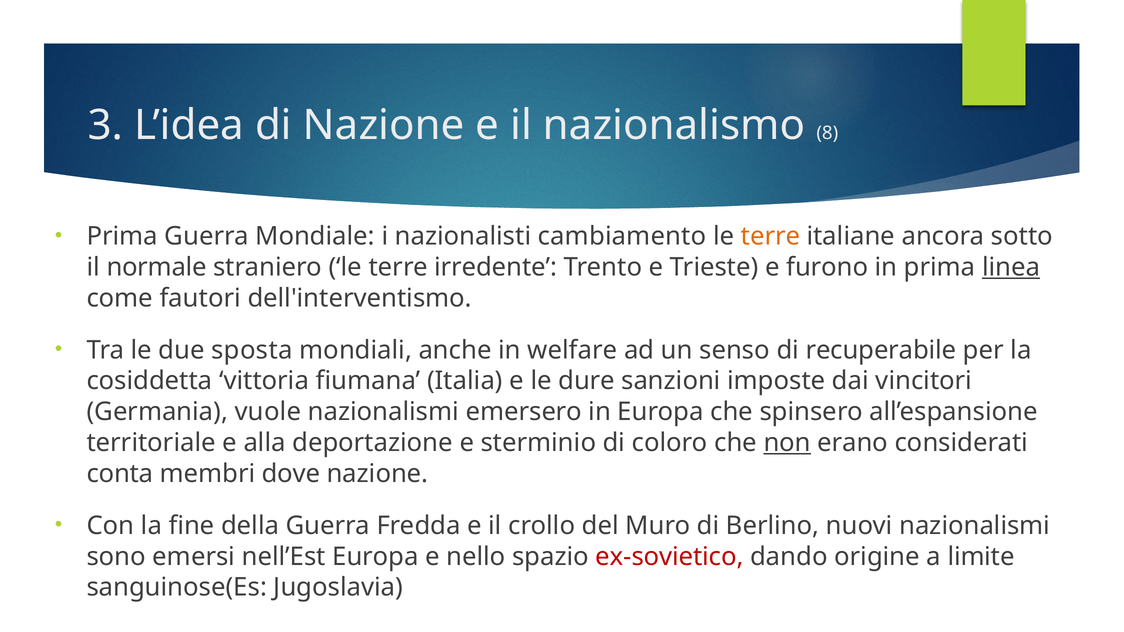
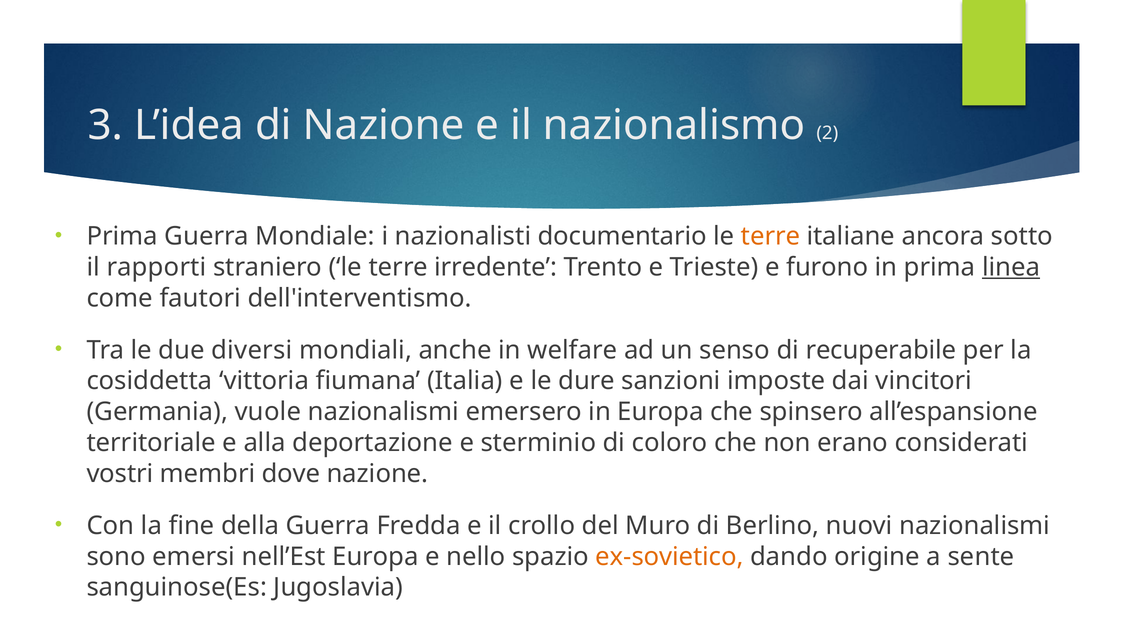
8: 8 -> 2
cambiamento: cambiamento -> documentario
normale: normale -> rapporti
sposta: sposta -> diversi
non underline: present -> none
conta: conta -> vostri
ex-sovietico colour: red -> orange
limite: limite -> sente
